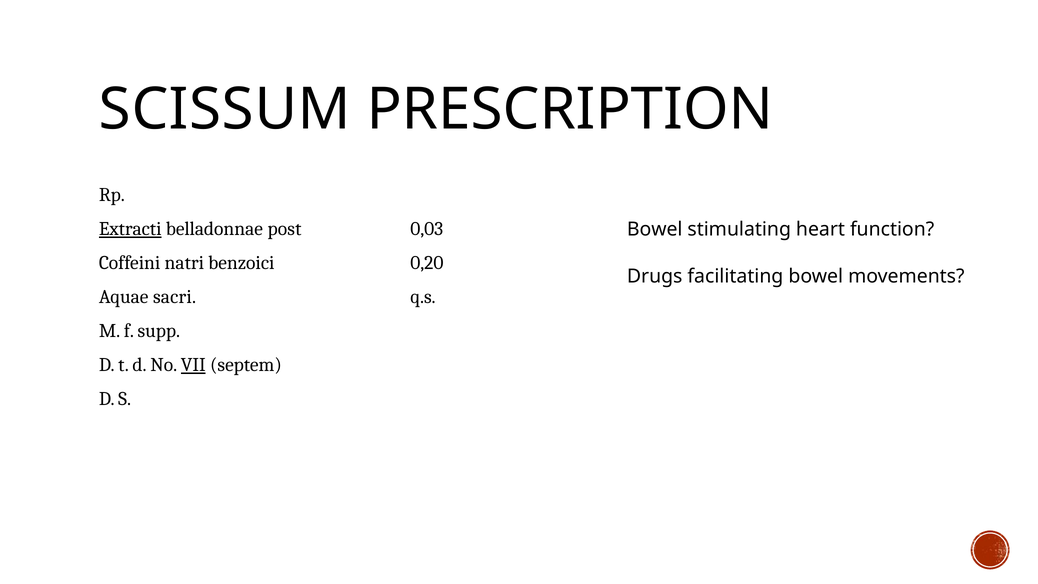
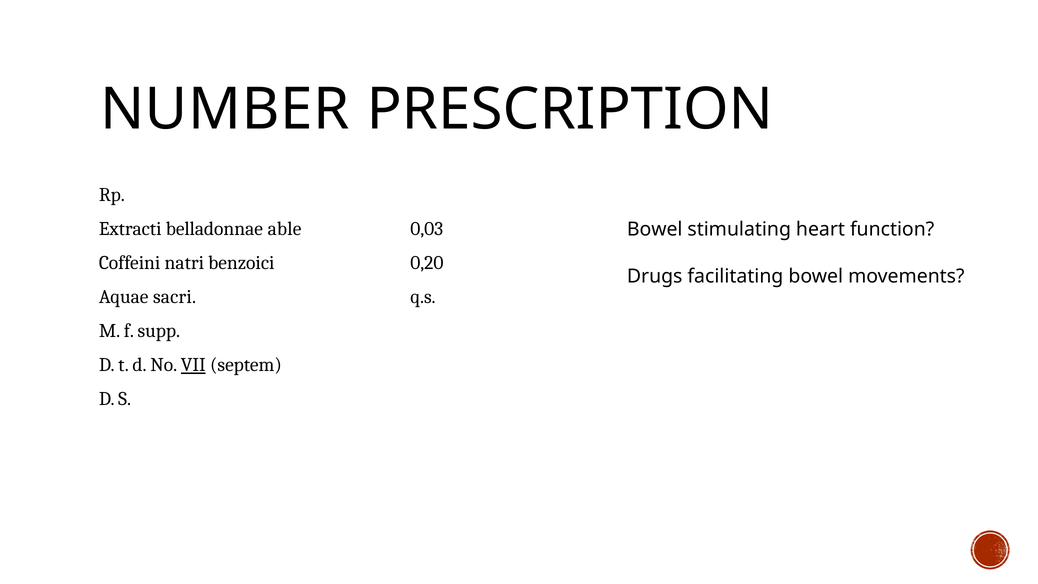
SCISSUM: SCISSUM -> NUMBER
Extracti underline: present -> none
post: post -> able
